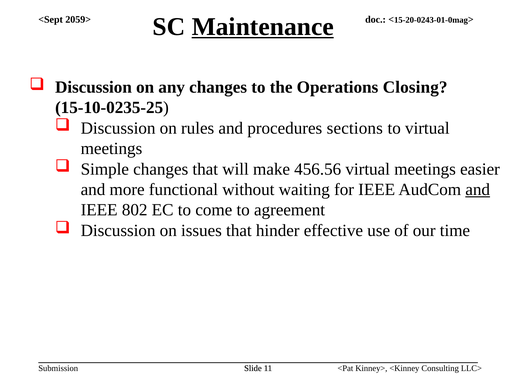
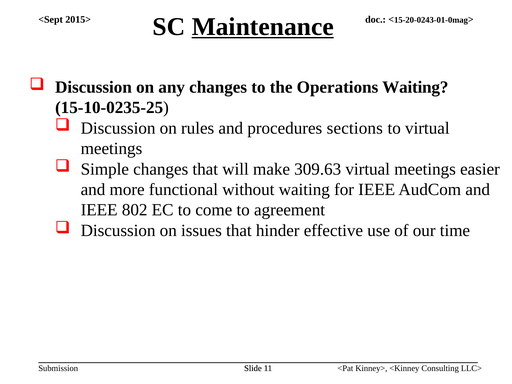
2059>: 2059> -> 2015>
Operations Closing: Closing -> Waiting
456.56: 456.56 -> 309.63
and at (478, 190) underline: present -> none
